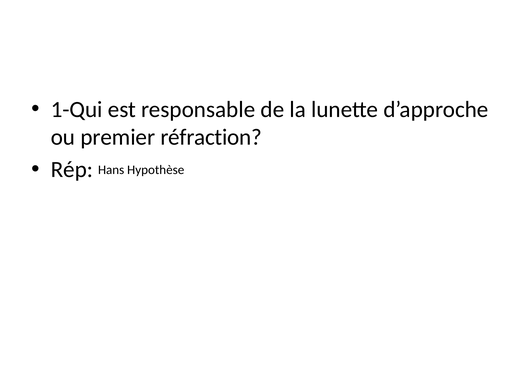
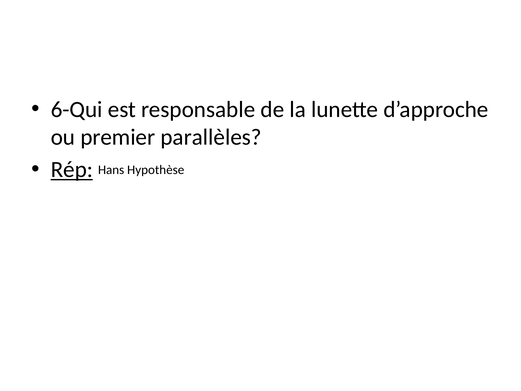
1-Qui: 1-Qui -> 6-Qui
réfraction: réfraction -> parallèles
Rép underline: none -> present
